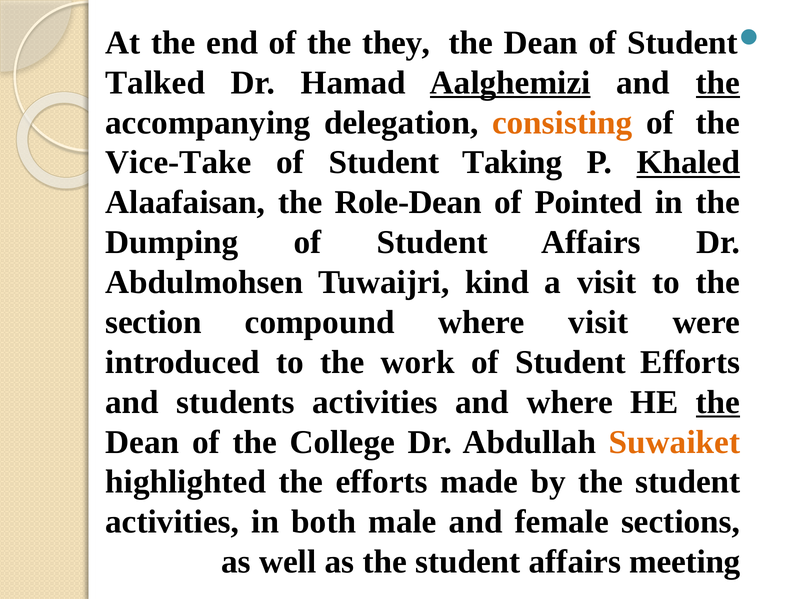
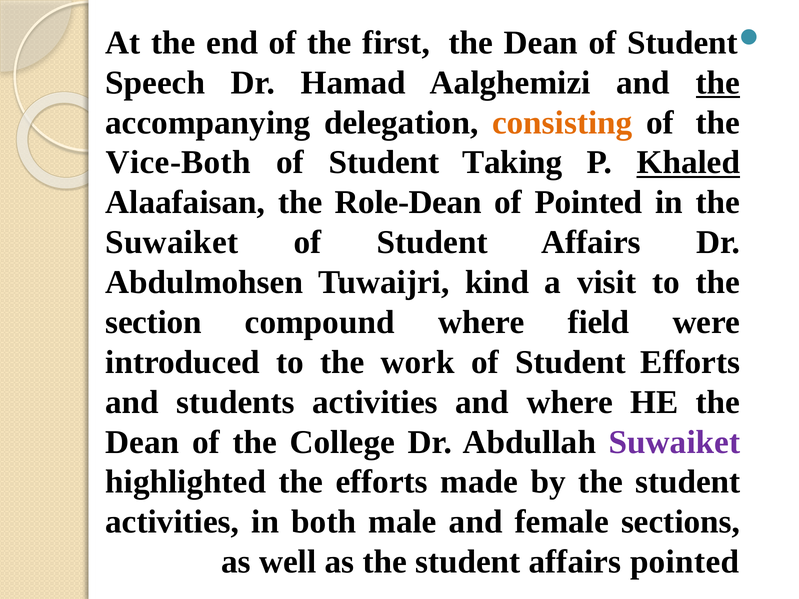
they: they -> first
Talked: Talked -> Speech
Aalghemizi underline: present -> none
Vice-Take: Vice-Take -> Vice-Both
Dumping at (172, 242): Dumping -> Suwaiket
where visit: visit -> field
the at (718, 402) underline: present -> none
Suwaiket at (675, 442) colour: orange -> purple
affairs meeting: meeting -> pointed
